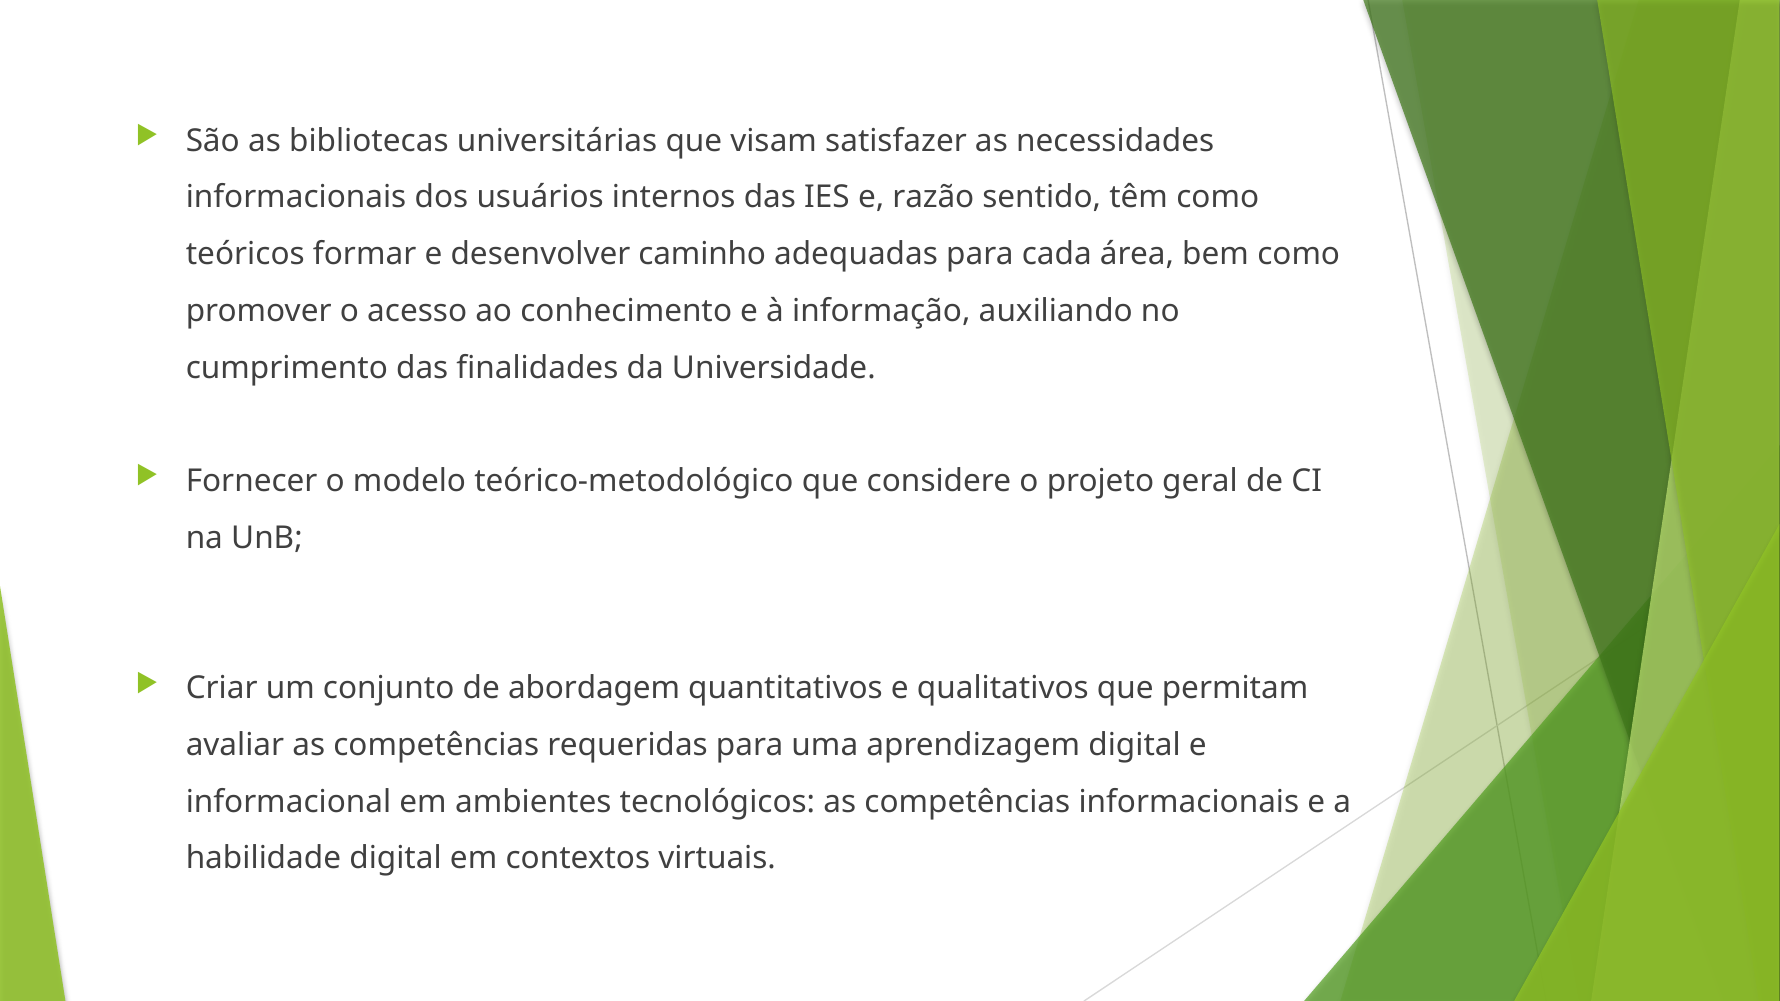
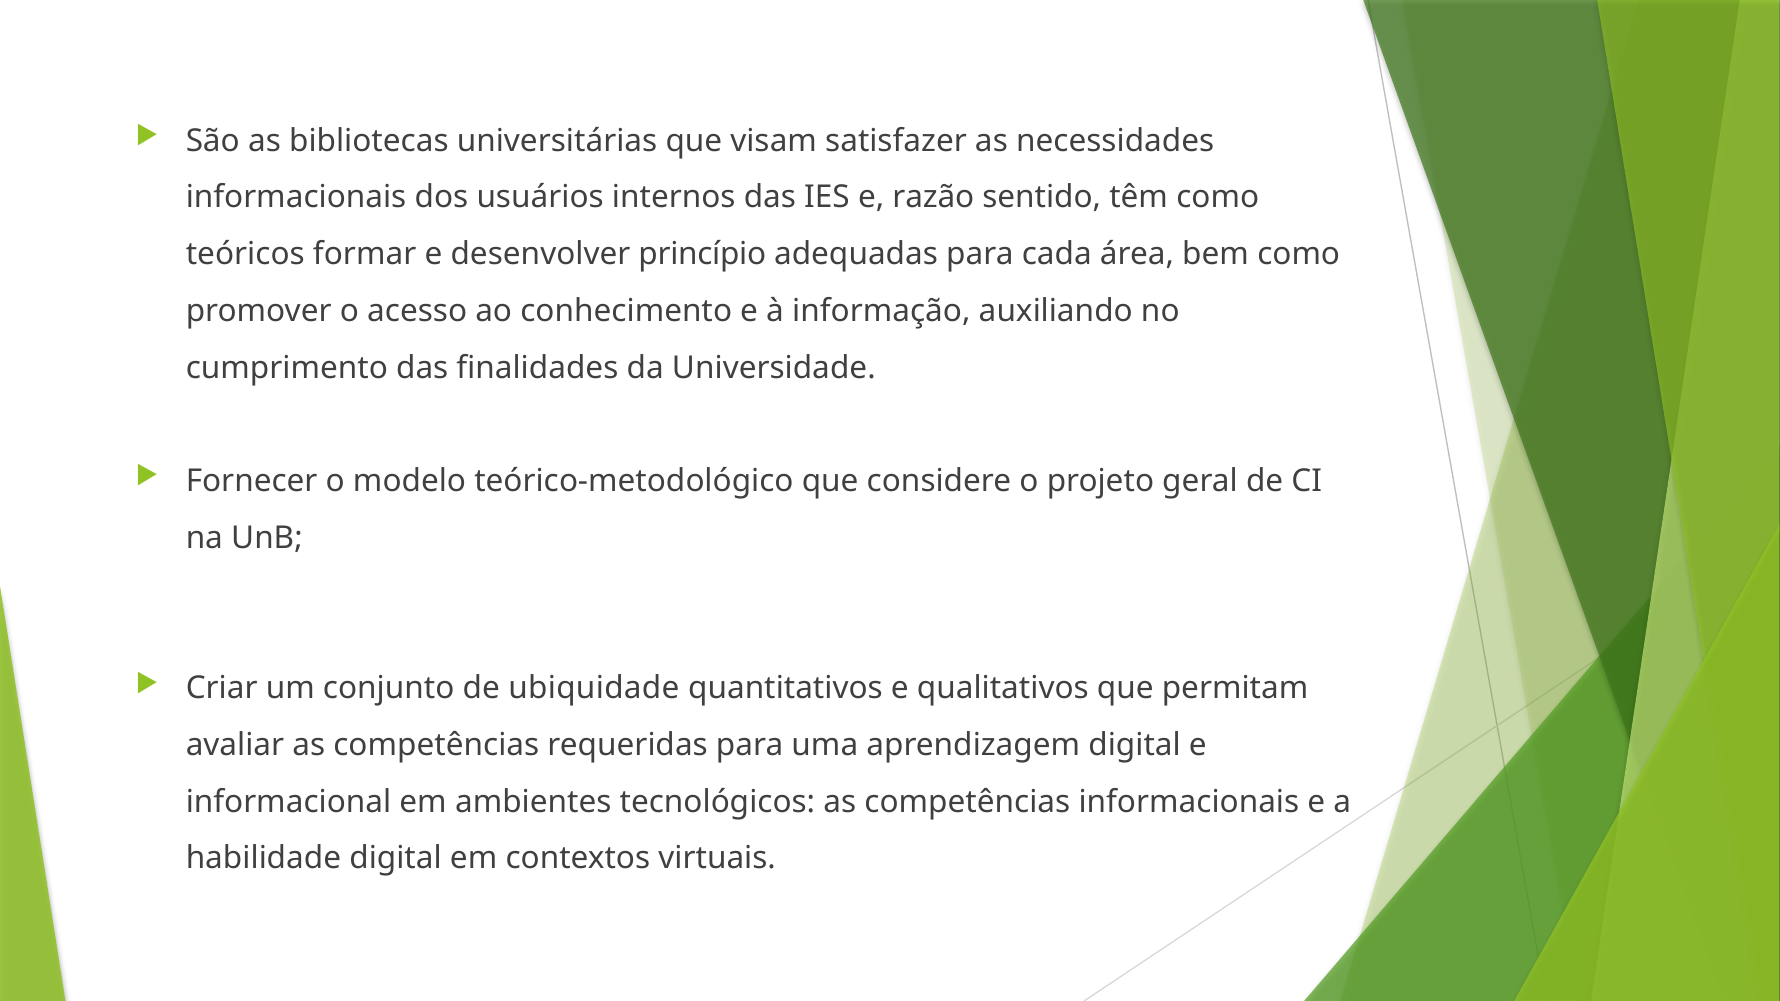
caminho: caminho -> princípio
abordagem: abordagem -> ubiquidade
